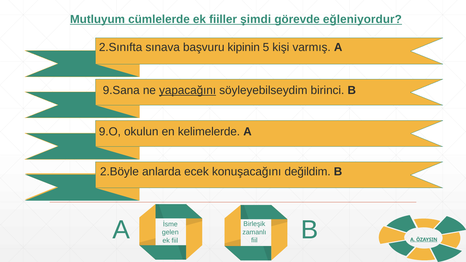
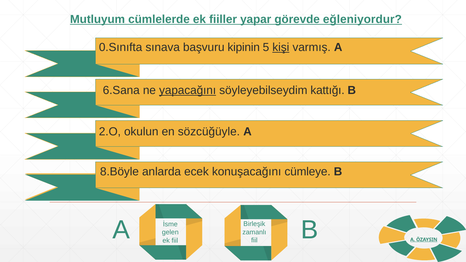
şimdi: şimdi -> yapar
2.Sınıfta: 2.Sınıfta -> 0.Sınıfta
kişi underline: none -> present
9.Sana: 9.Sana -> 6.Sana
birinci: birinci -> kattığı
9.O: 9.O -> 2.O
kelimelerde: kelimelerde -> sözcüğüyle
2.Böyle: 2.Böyle -> 8.Böyle
değildim: değildim -> cümleye
